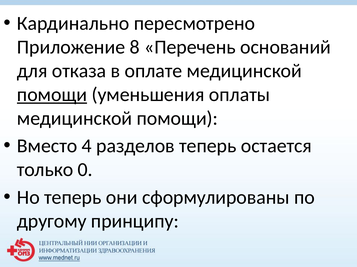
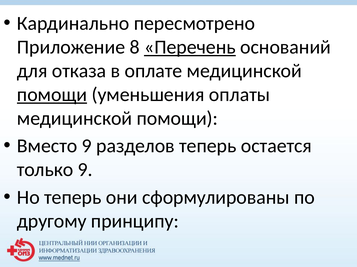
Перечень underline: none -> present
Вместо 4: 4 -> 9
только 0: 0 -> 9
